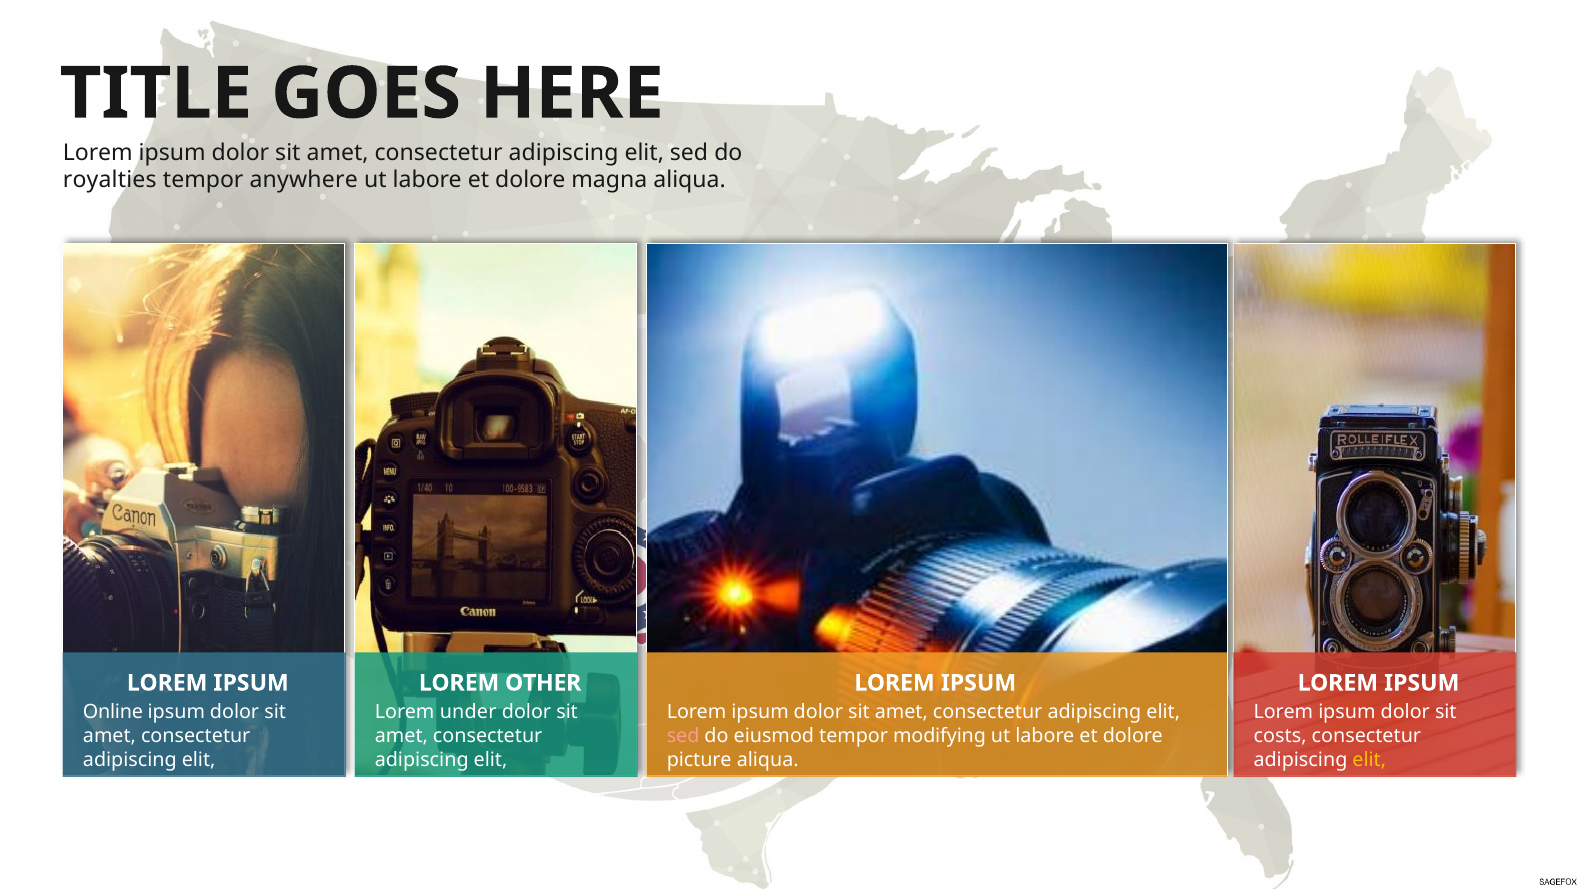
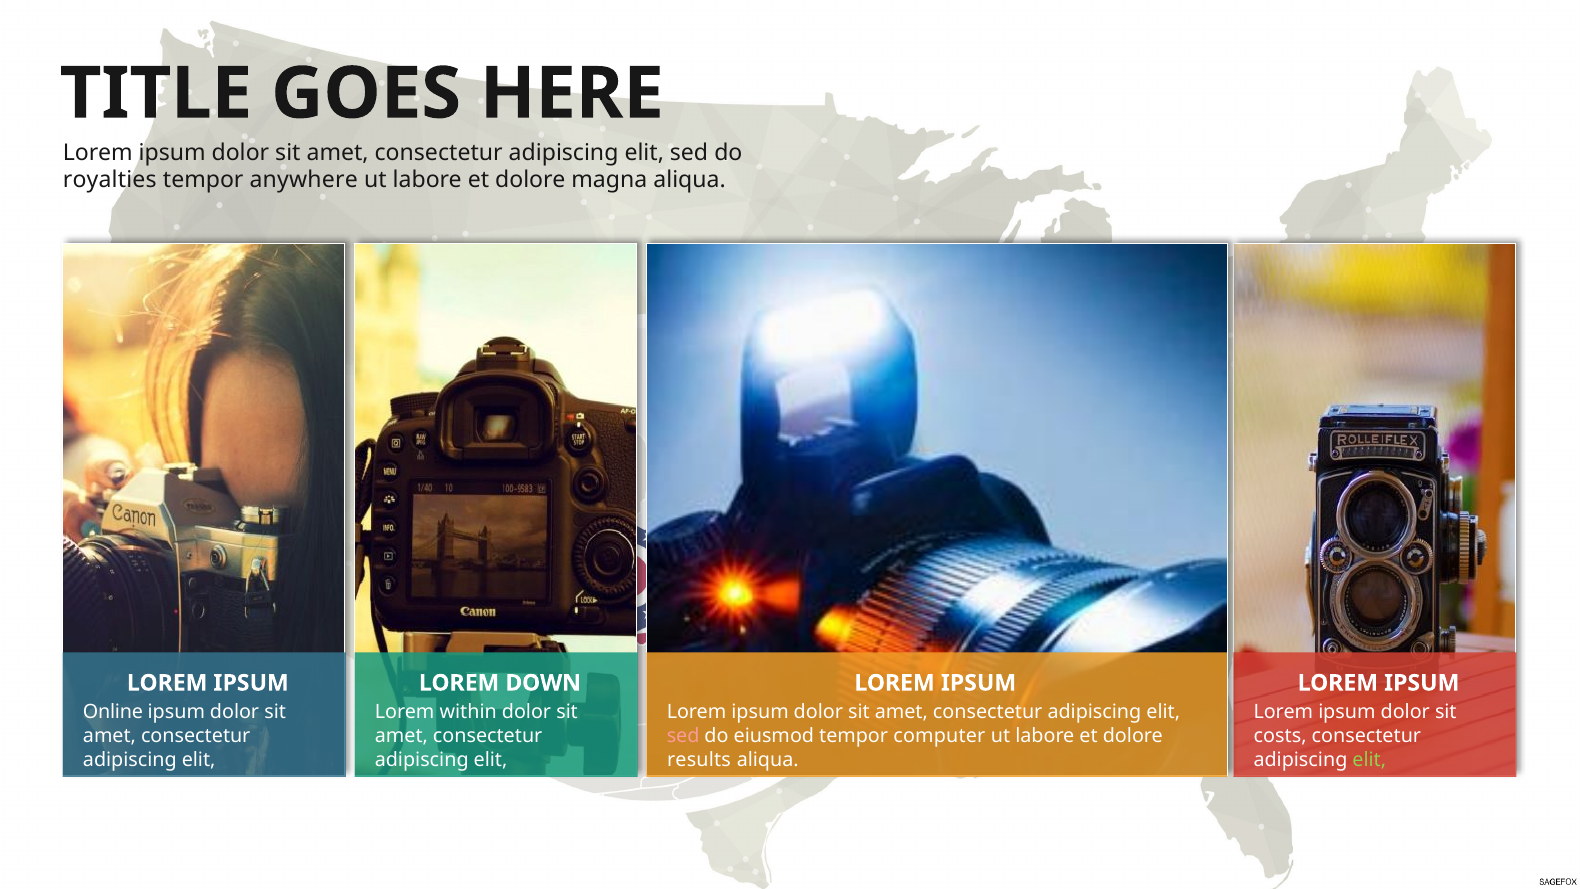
OTHER: OTHER -> DOWN
under: under -> within
modifying: modifying -> computer
picture: picture -> results
elit at (1369, 760) colour: yellow -> light green
